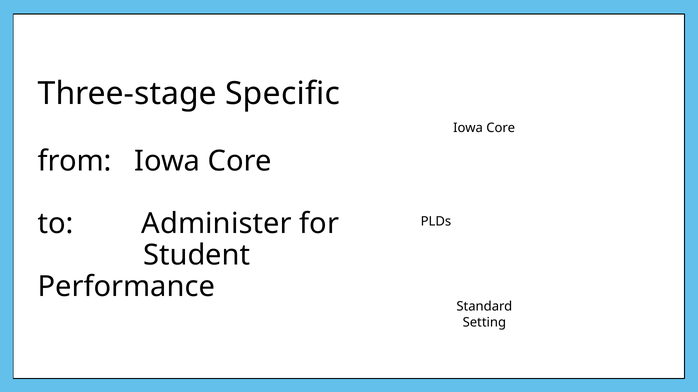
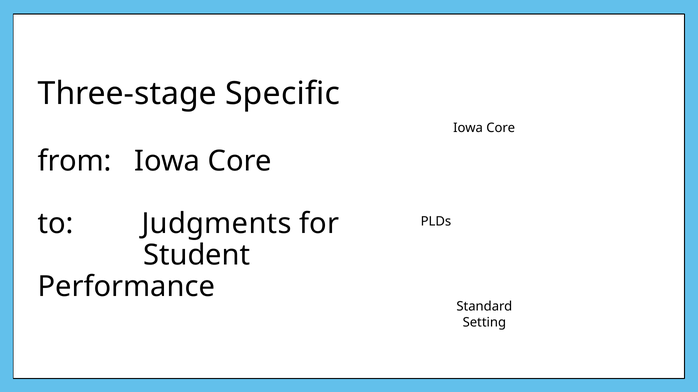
Administer: Administer -> Judgments
